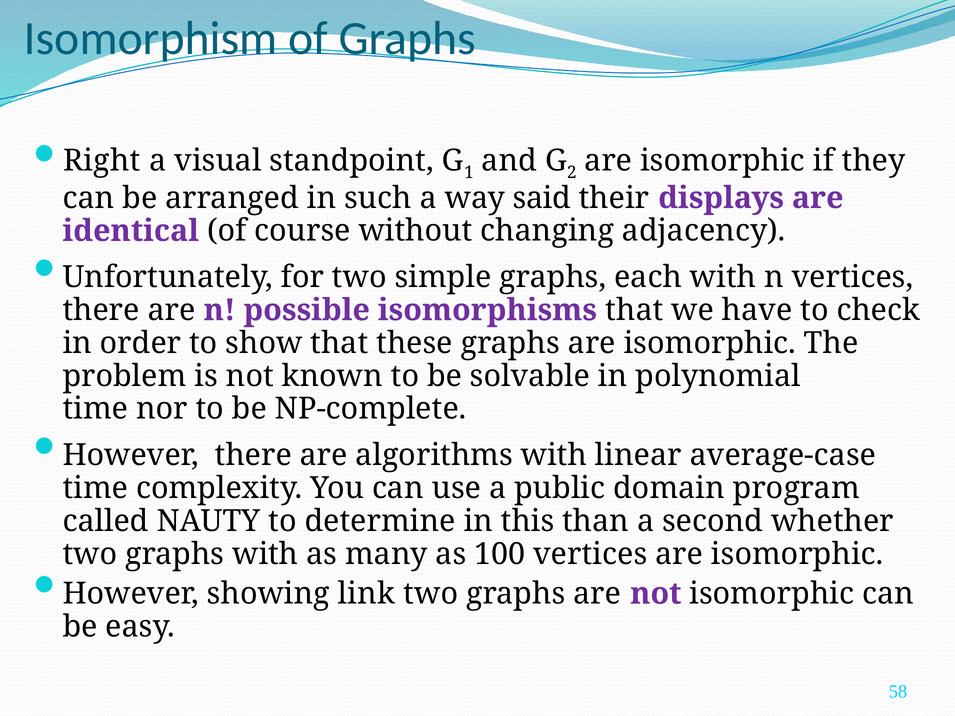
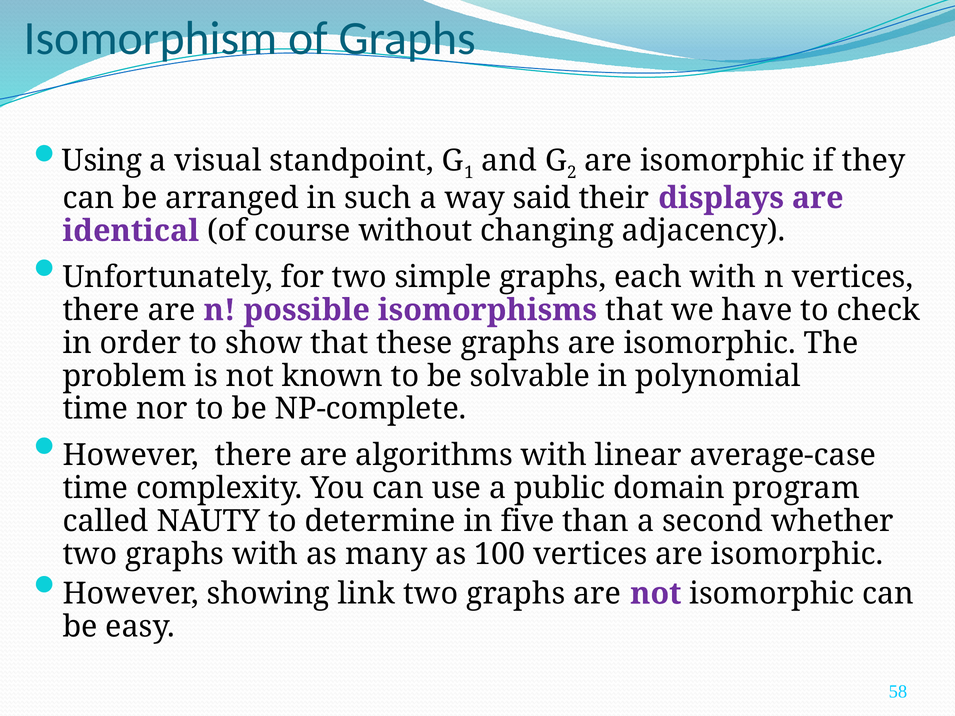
Right: Right -> Using
this: this -> five
